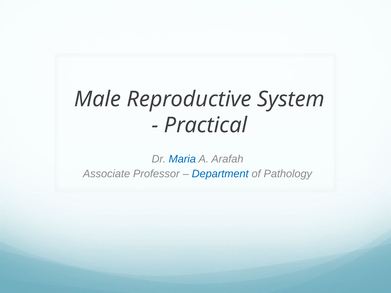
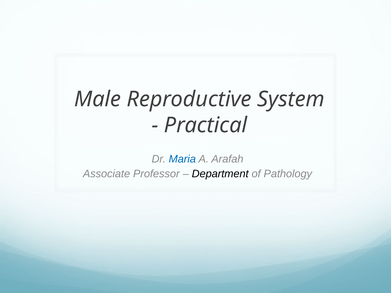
Department colour: blue -> black
